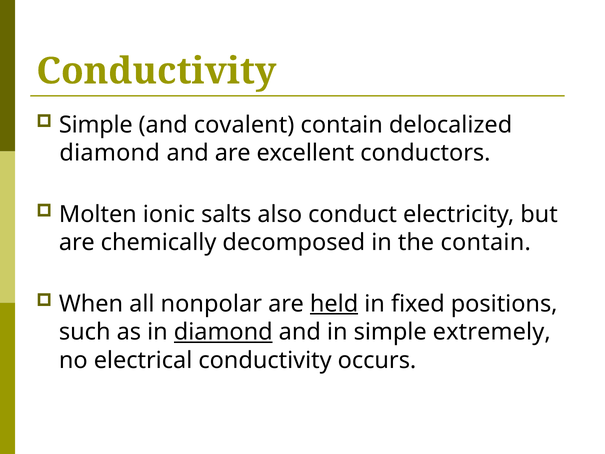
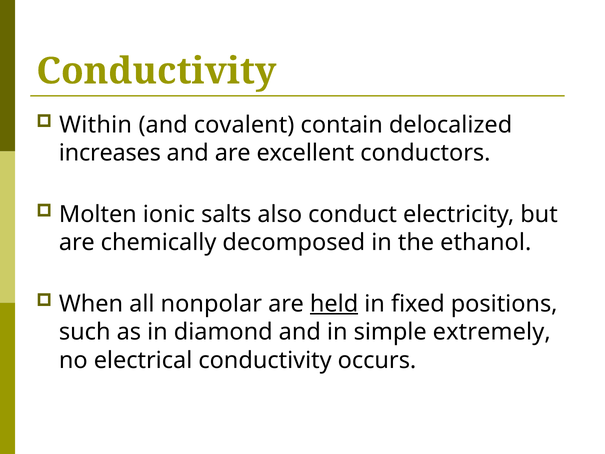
Simple at (96, 125): Simple -> Within
diamond at (110, 153): diamond -> increases
the contain: contain -> ethanol
diamond at (223, 332) underline: present -> none
